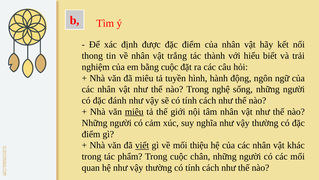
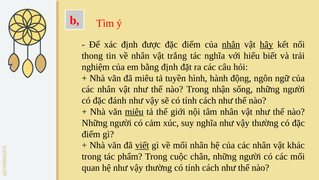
nhân at (231, 44) underline: none -> present
hãy underline: none -> present
tác thành: thành -> nghĩa
bằng cuộc: cuộc -> định
nghệ: nghệ -> nhận
mối thiệu: thiệu -> nhân
